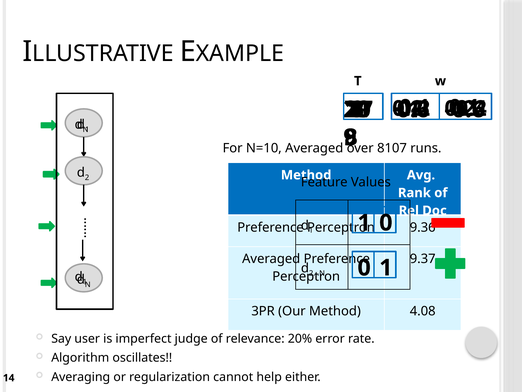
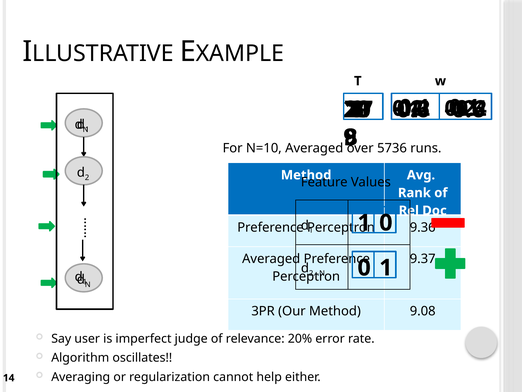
8107: 8107 -> 5736
4.08: 4.08 -> 9.08
